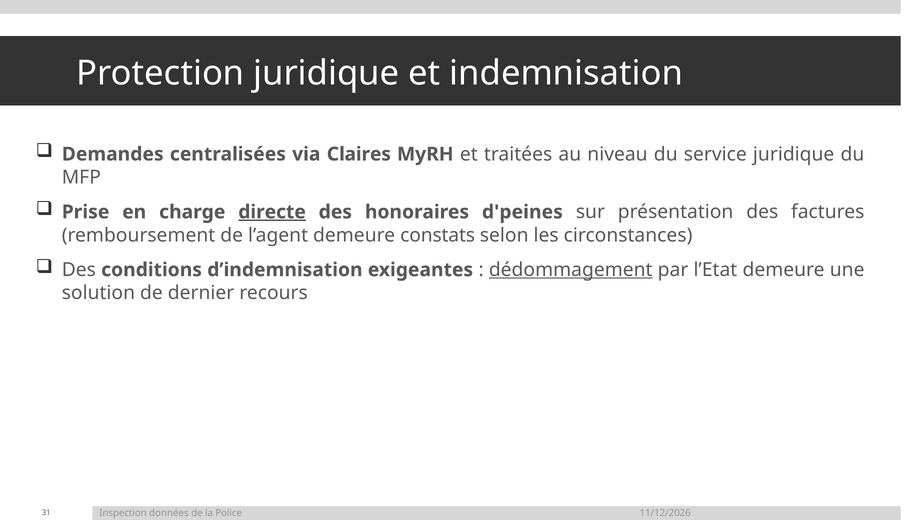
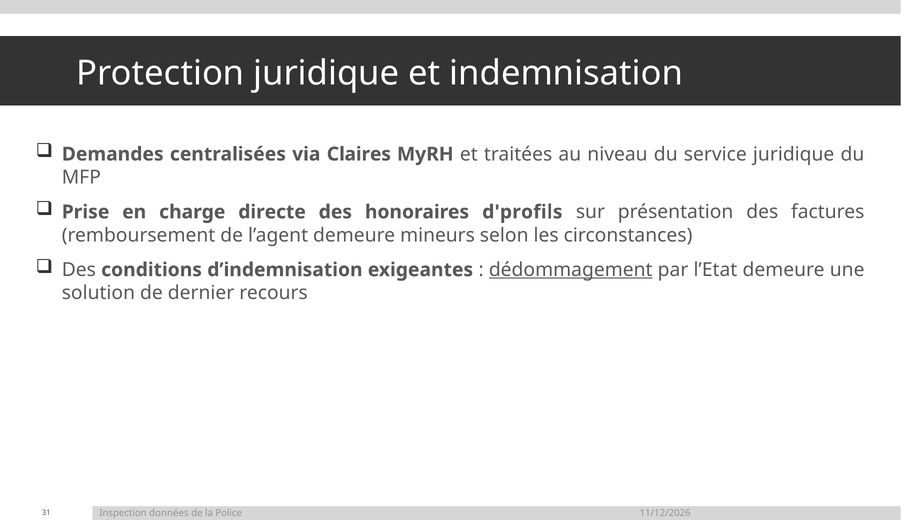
directe underline: present -> none
d'peines: d'peines -> d'profils
constats: constats -> mineurs
